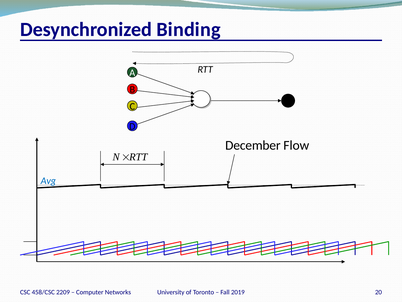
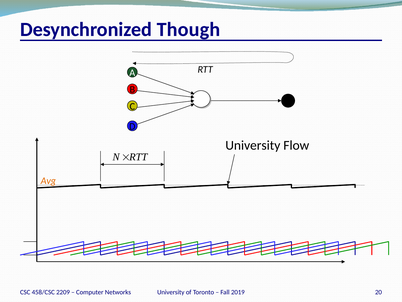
Binding: Binding -> Though
December at (253, 145): December -> University
Avg colour: blue -> orange
